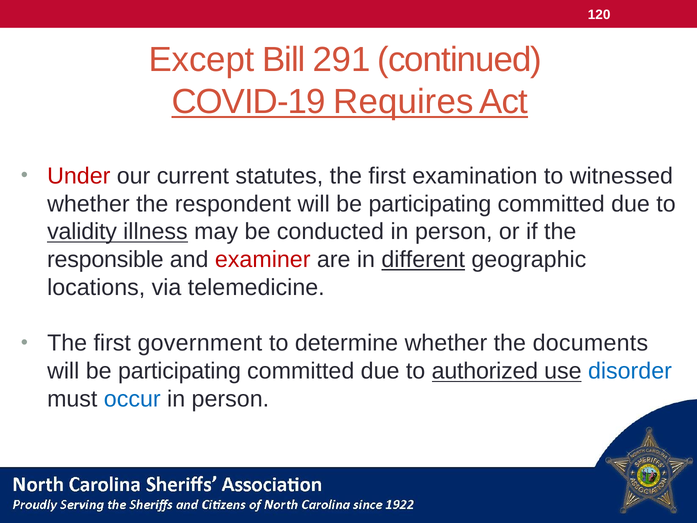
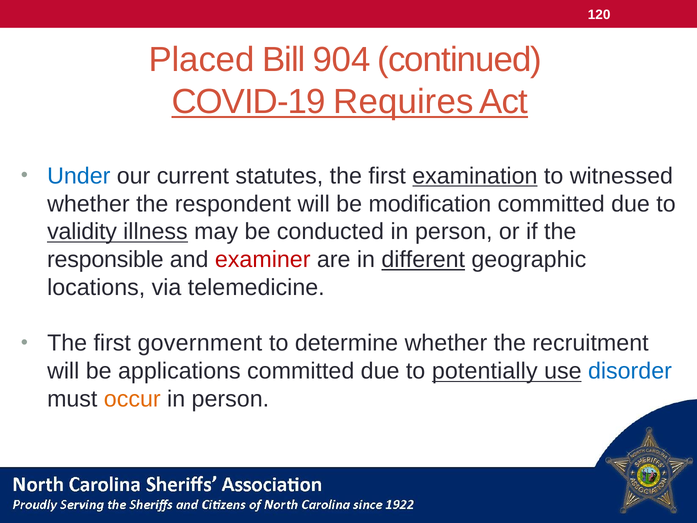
Except: Except -> Placed
291: 291 -> 904
Under colour: red -> blue
examination underline: none -> present
respondent will be participating: participating -> modification
documents: documents -> recruitment
participating at (180, 371): participating -> applications
authorized: authorized -> potentially
occur colour: blue -> orange
